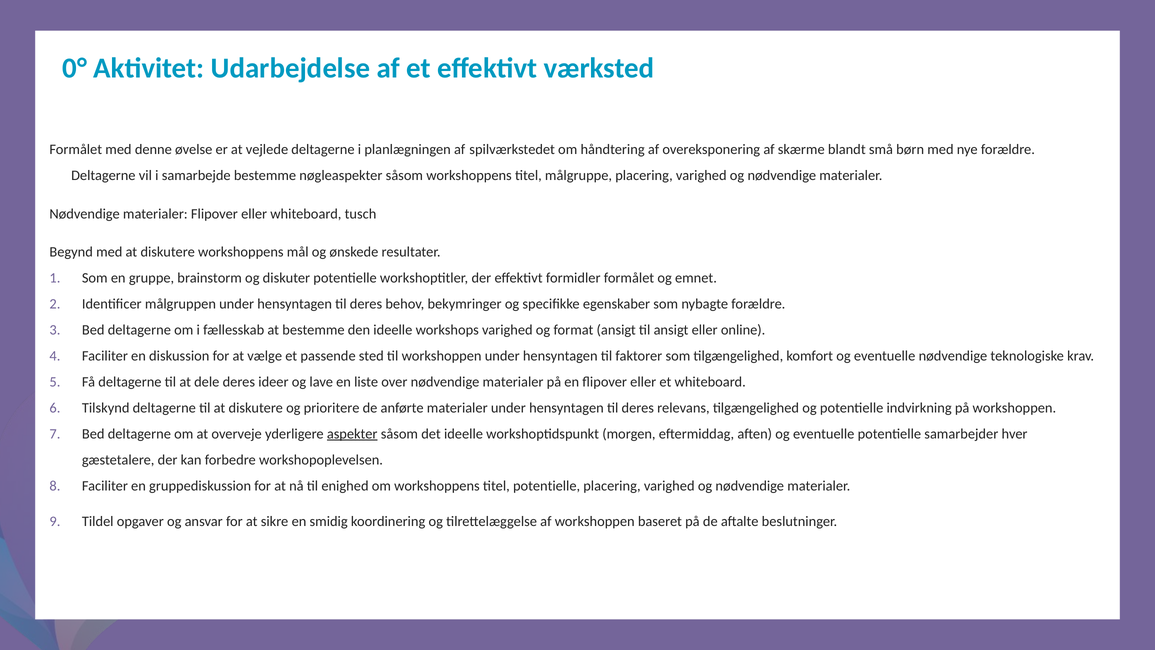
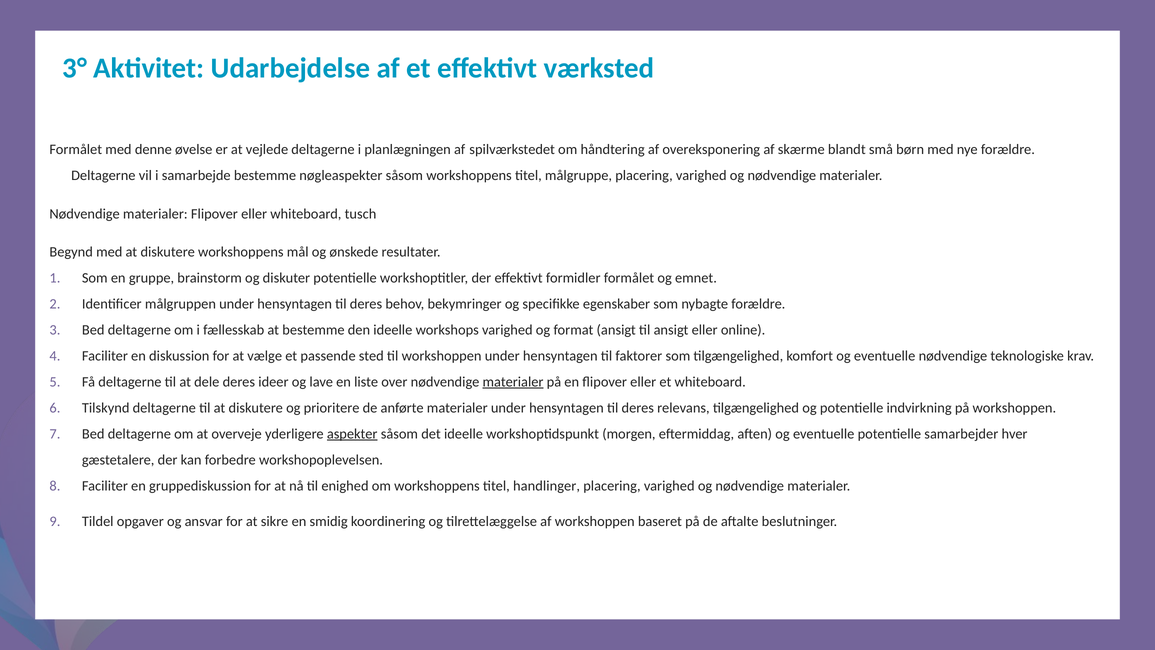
0°: 0° -> 3°
materialer at (513, 382) underline: none -> present
titel potentielle: potentielle -> handlinger
